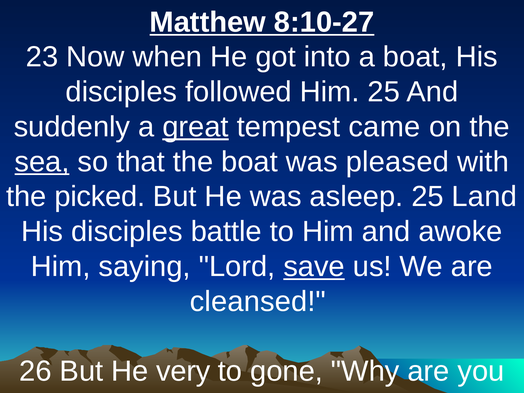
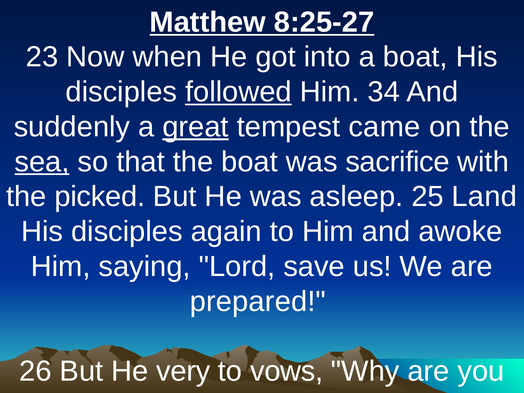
8:10-27: 8:10-27 -> 8:25-27
followed underline: none -> present
Him 25: 25 -> 34
pleased: pleased -> sacrifice
battle: battle -> again
save underline: present -> none
cleansed: cleansed -> prepared
gone: gone -> vows
